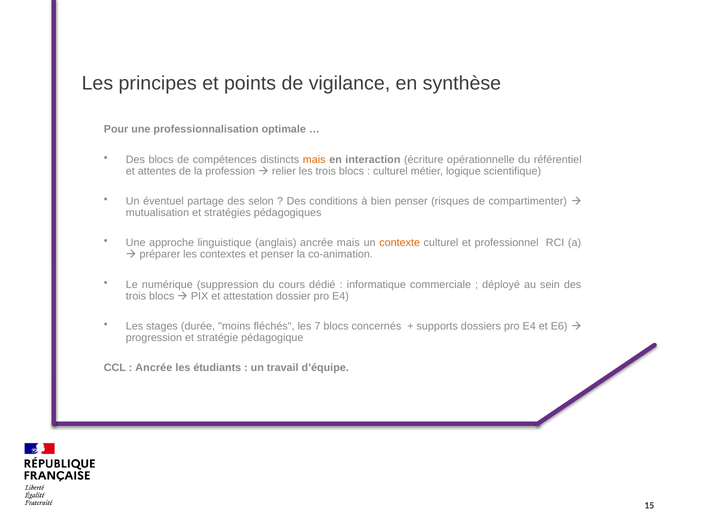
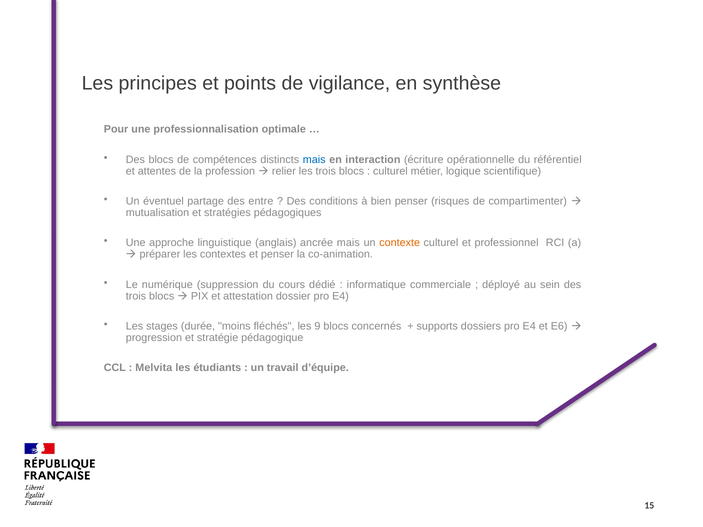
mais at (314, 160) colour: orange -> blue
selon: selon -> entre
7: 7 -> 9
Ancrée at (154, 368): Ancrée -> Melvita
